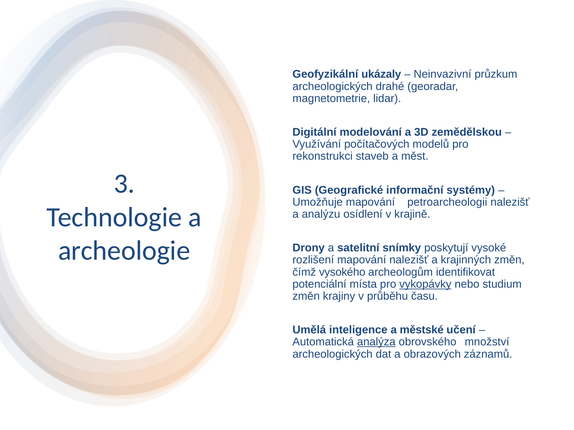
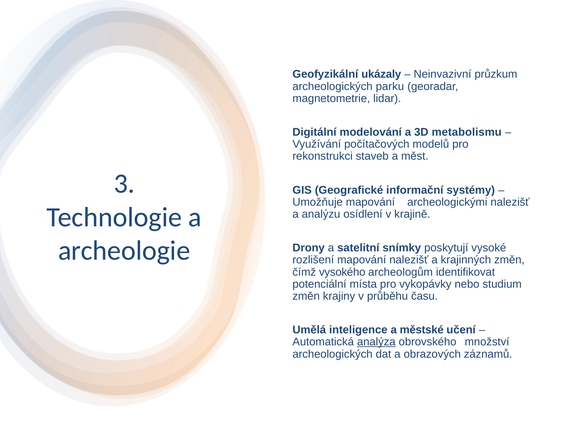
drahé: drahé -> parku
zemědělskou: zemědělskou -> metabolismu
petroarcheologii: petroarcheologii -> archeologickými
vykopávky underline: present -> none
